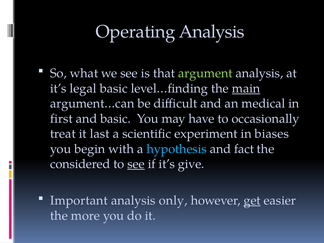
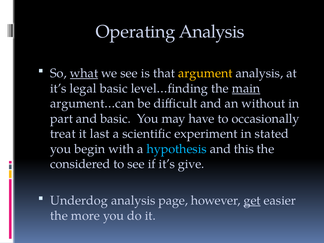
what underline: none -> present
argument colour: light green -> yellow
medical: medical -> without
first: first -> part
biases: biases -> stated
fact: fact -> this
see at (136, 164) underline: present -> none
Important: Important -> Underdog
only: only -> page
